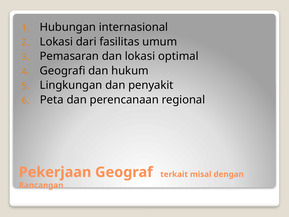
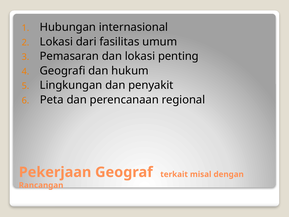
optimal: optimal -> penting
